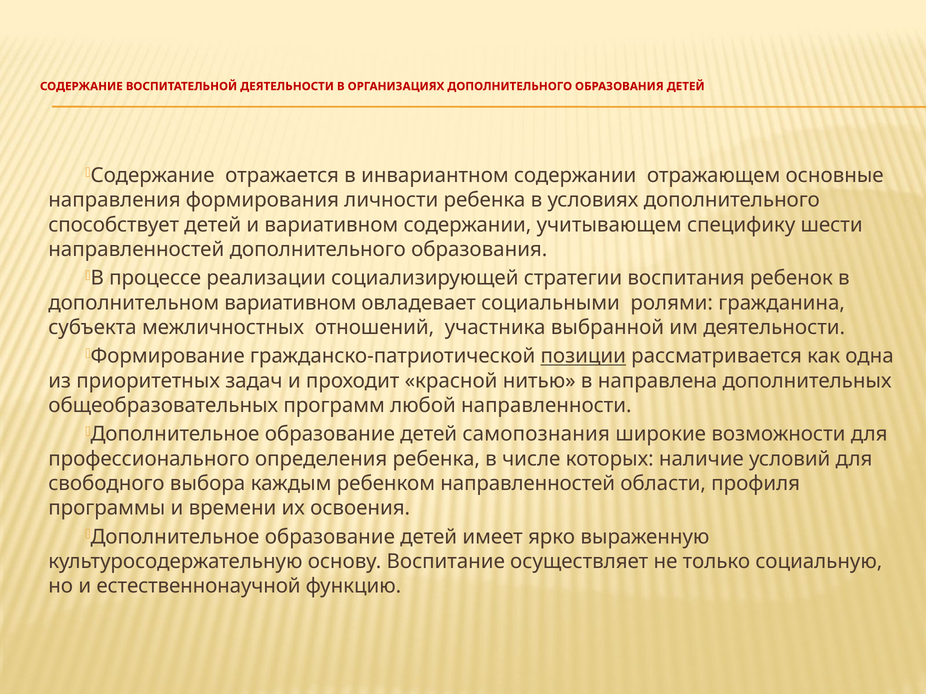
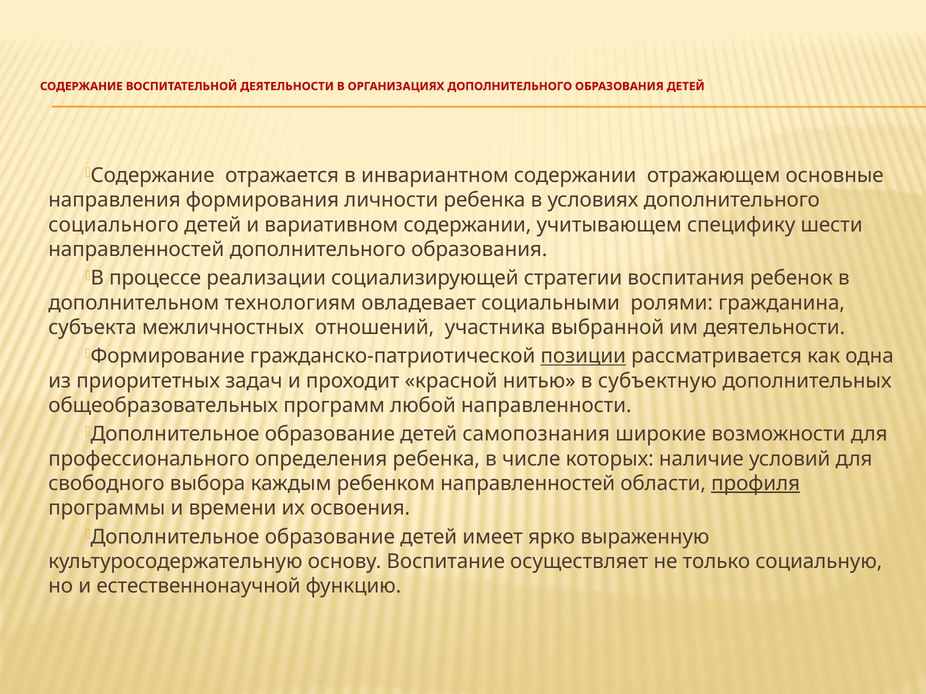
способствует: способствует -> социального
дополнительном вариативном: вариативном -> технологиям
направлена: направлена -> субъектную
профиля underline: none -> present
